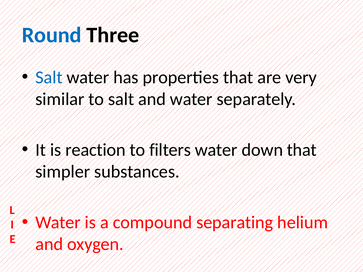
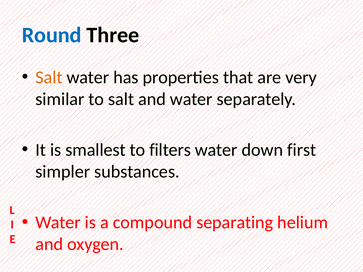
Salt at (49, 78) colour: blue -> orange
reaction: reaction -> smallest
down that: that -> first
